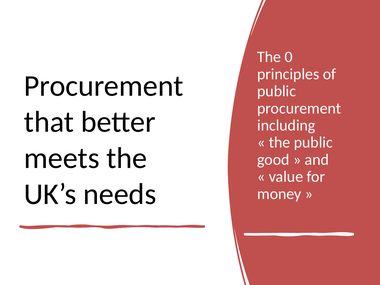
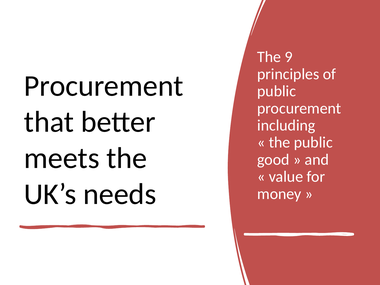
0: 0 -> 9
